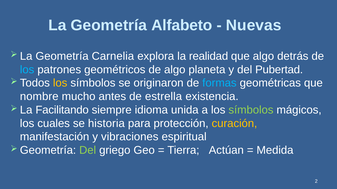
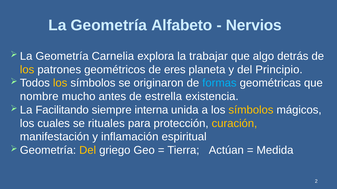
Nuevas: Nuevas -> Nervios
realidad: realidad -> trabajar
los at (27, 70) colour: light blue -> yellow
de algo: algo -> eres
Pubertad: Pubertad -> Principio
idioma: idioma -> interna
símbolos at (251, 110) colour: light green -> yellow
historia: historia -> rituales
vibraciones: vibraciones -> inflamación
Del at (88, 151) colour: light green -> yellow
